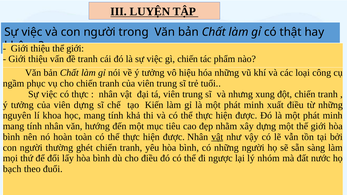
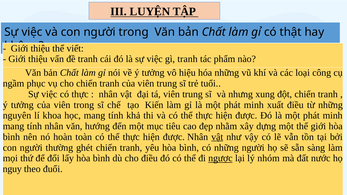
thể giới: giới -> viết
gì chiến: chiến -> tranh
viên dựng: dựng -> trong
ngược underline: none -> present
bạch: bạch -> nguy
